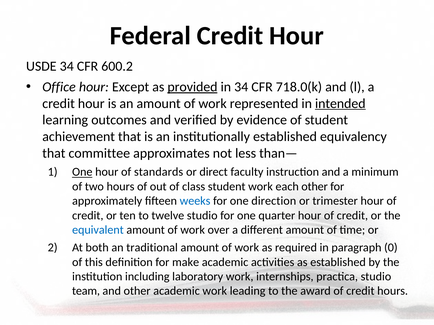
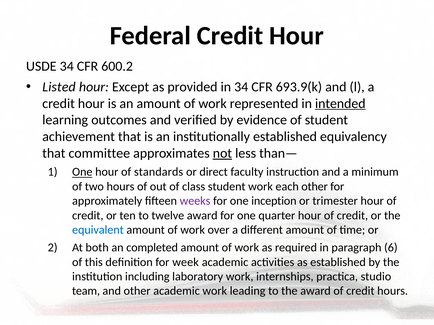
Office: Office -> Listed
provided underline: present -> none
718.0(k: 718.0(k -> 693.9(k
not underline: none -> present
weeks colour: blue -> purple
direction: direction -> inception
twelve studio: studio -> award
traditional: traditional -> completed
0: 0 -> 6
make: make -> week
